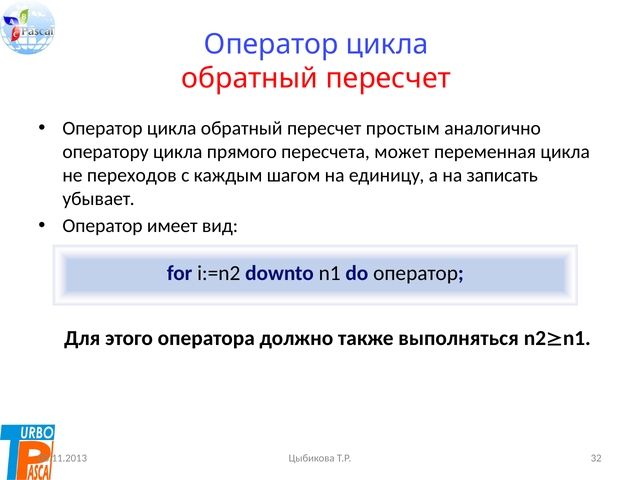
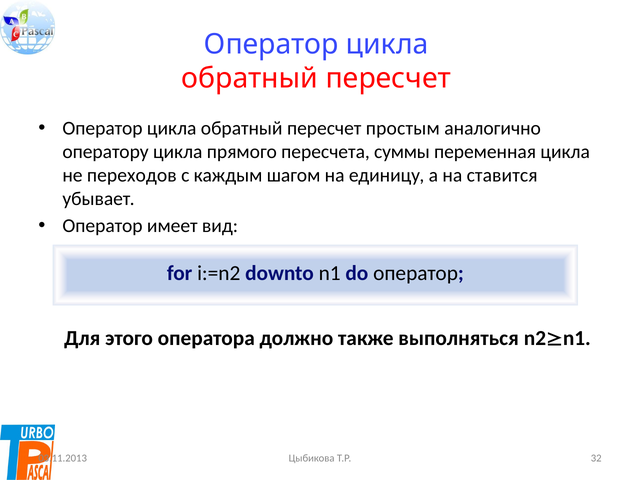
может: может -> суммы
записать: записать -> ставится
